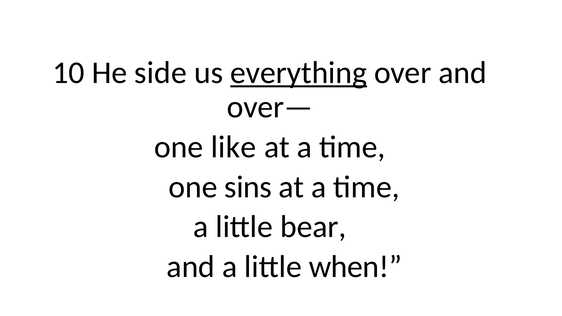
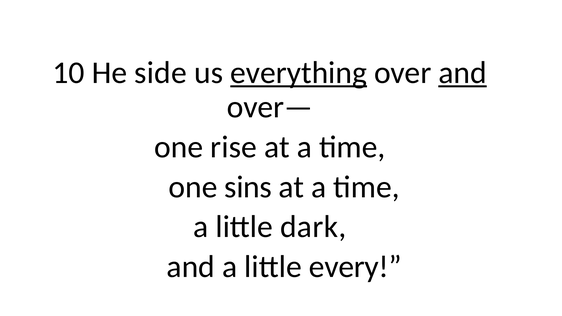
and at (463, 73) underline: none -> present
like: like -> rise
bear: bear -> dark
when: when -> every
